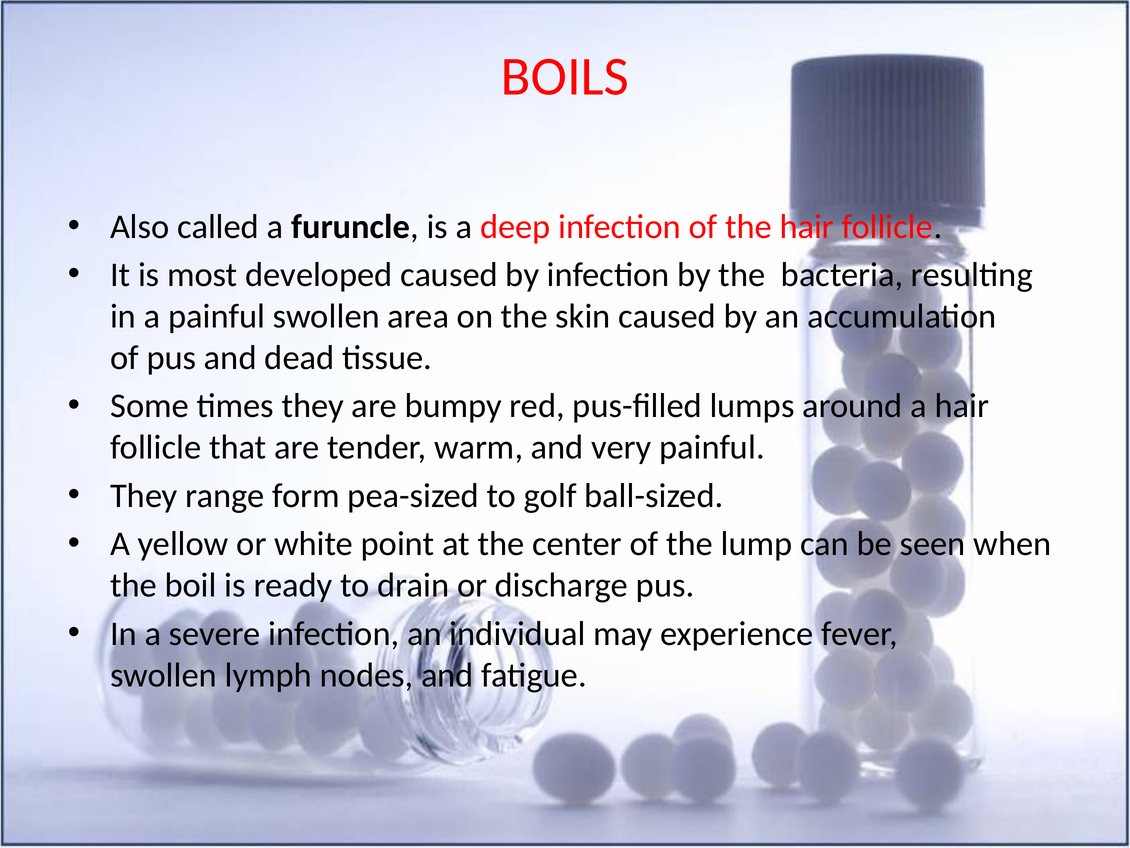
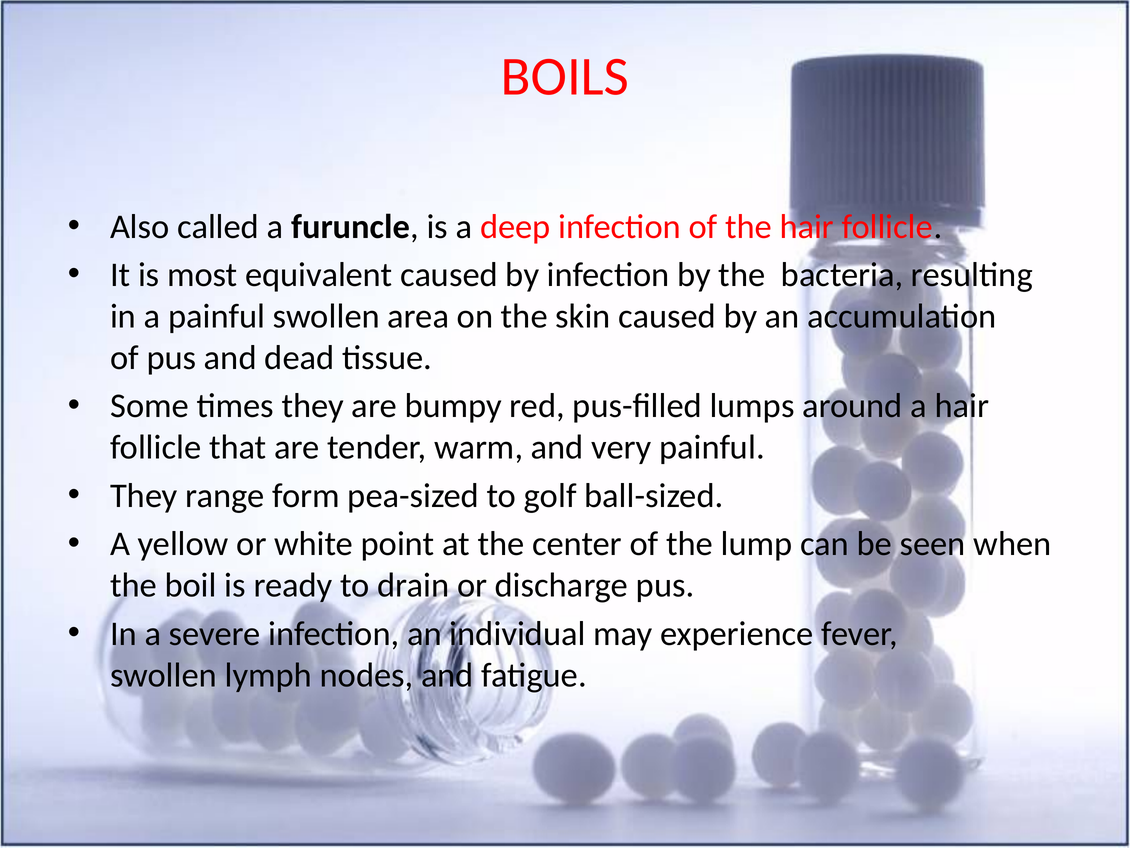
developed: developed -> equivalent
